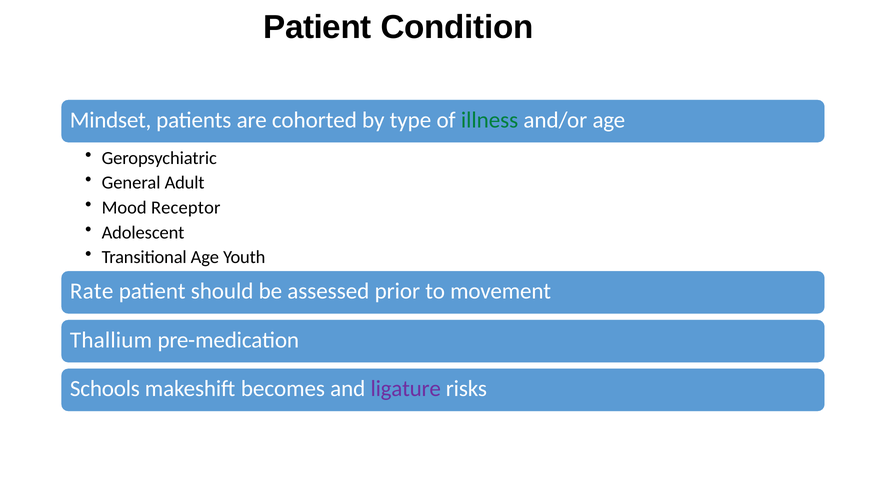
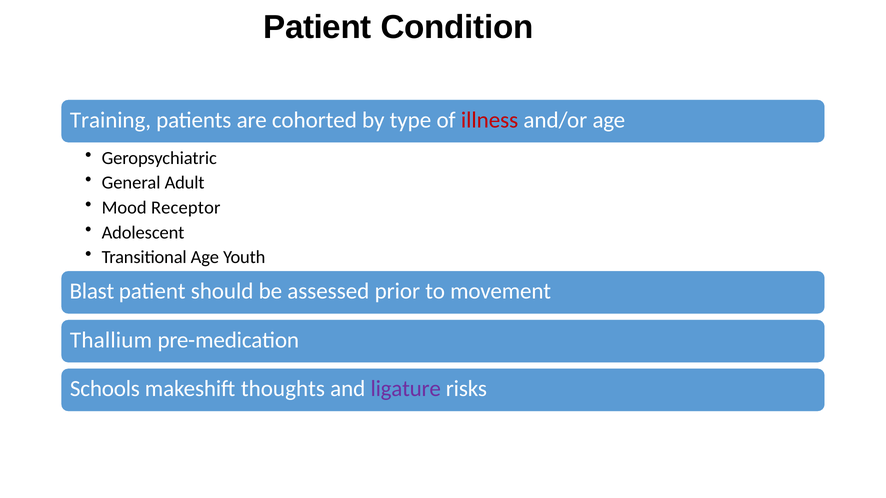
Mindset: Mindset -> Training
illness colour: green -> red
Rate: Rate -> Blast
becomes: becomes -> thoughts
